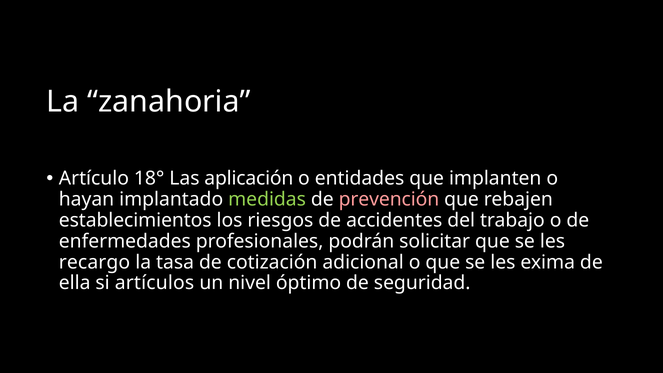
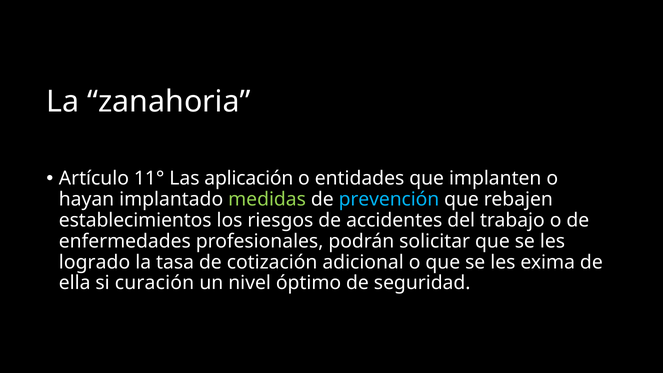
18°: 18° -> 11°
prevención colour: pink -> light blue
recargo: recargo -> logrado
artículos: artículos -> curación
